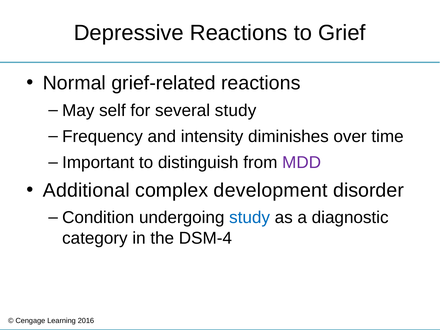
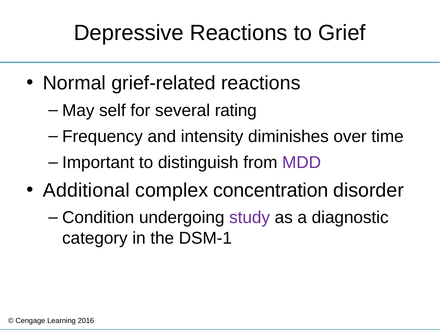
several study: study -> rating
development: development -> concentration
study at (250, 218) colour: blue -> purple
DSM-4: DSM-4 -> DSM-1
